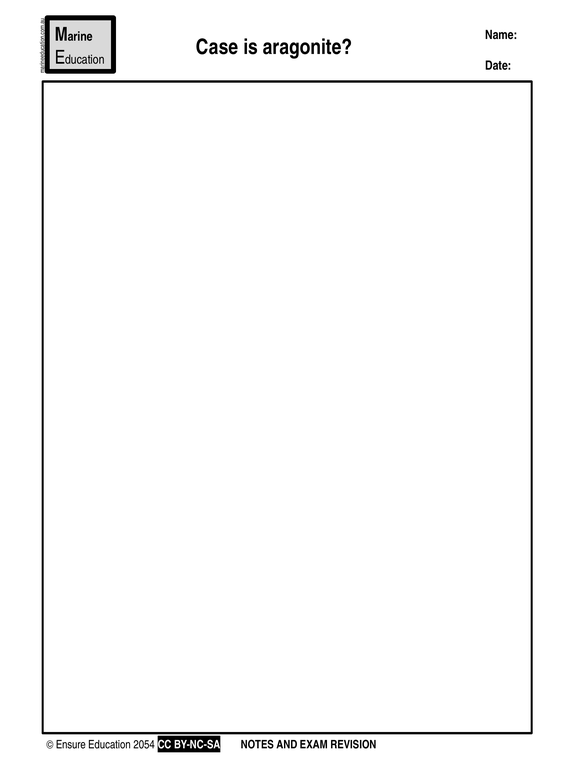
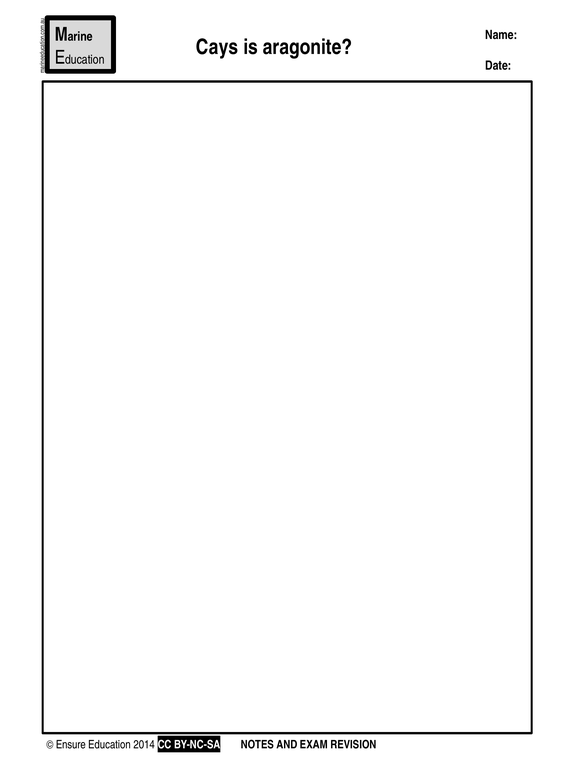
Case: Case -> Cays
2054: 2054 -> 2014
